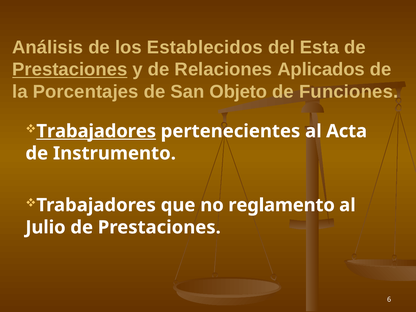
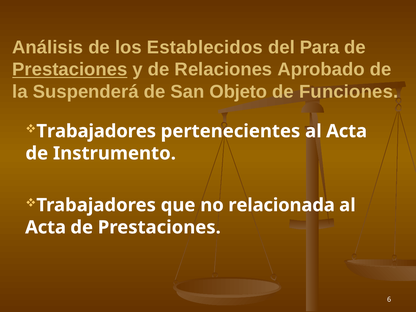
Esta: Esta -> Para
Aplicados: Aplicados -> Aprobado
Porcentajes: Porcentajes -> Suspenderá
Trabajadores at (96, 131) underline: present -> none
reglamento: reglamento -> relacionada
Julio at (46, 227): Julio -> Acta
